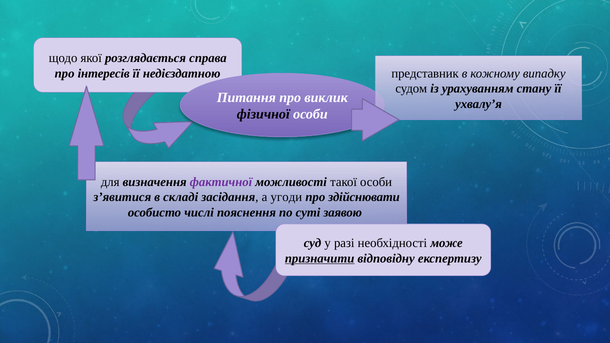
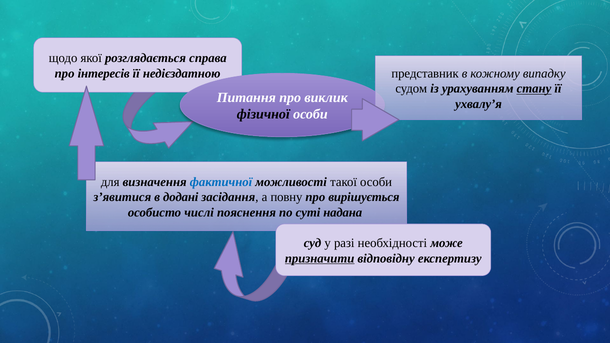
стану underline: none -> present
фактичної colour: purple -> blue
складі: складі -> додані
угоди: угоди -> повну
здійснювати: здійснювати -> вирішується
заявою: заявою -> надана
